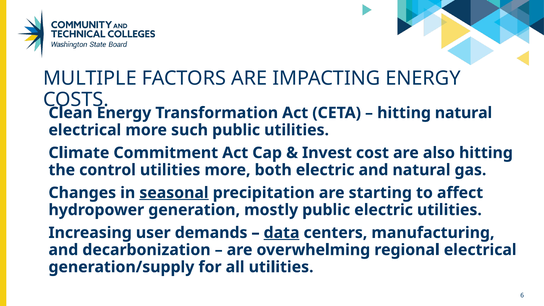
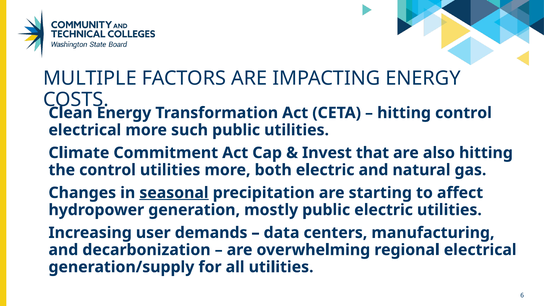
hitting natural: natural -> control
cost: cost -> that
data underline: present -> none
